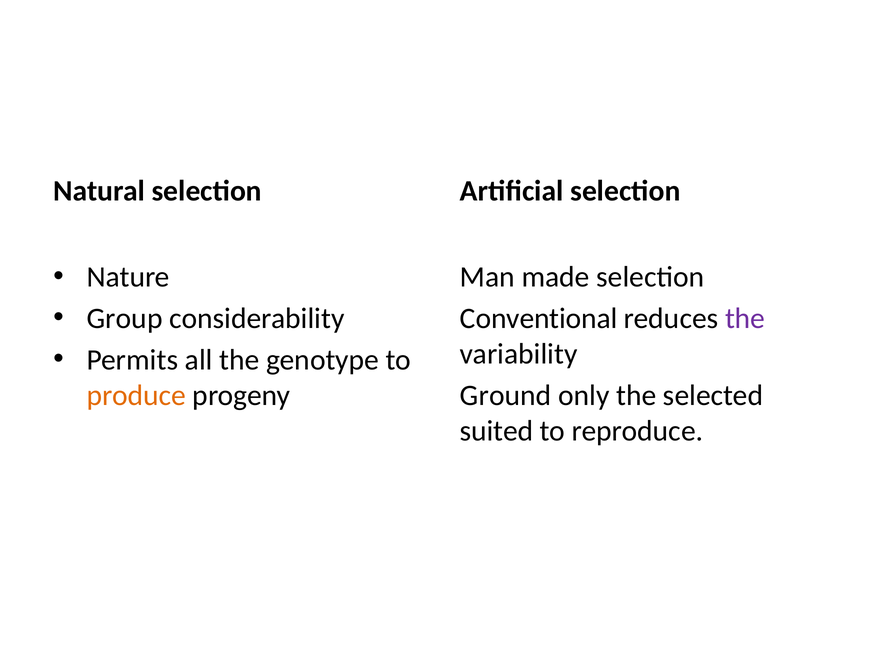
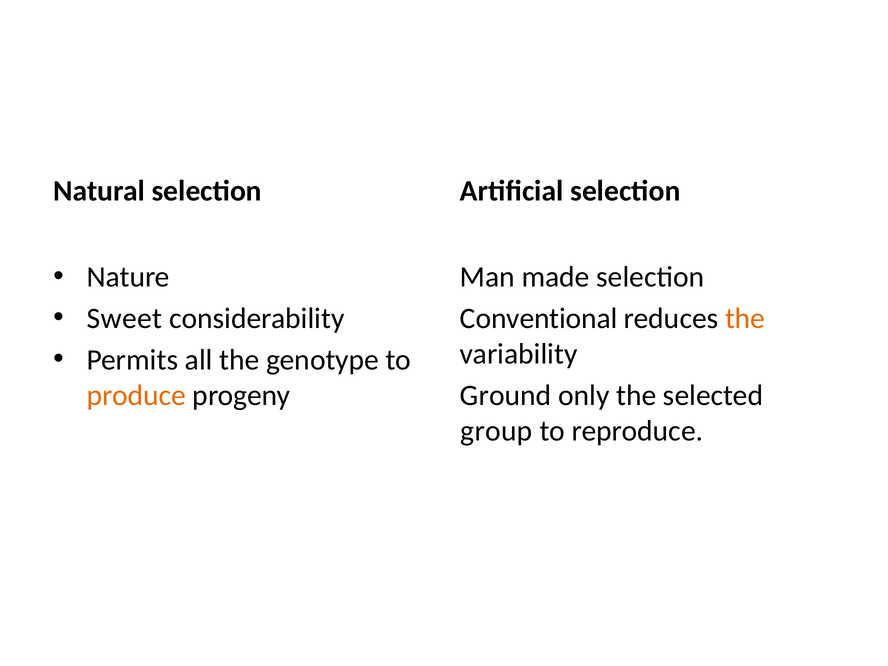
Group: Group -> Sweet
the at (745, 318) colour: purple -> orange
suited: suited -> group
